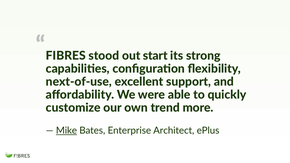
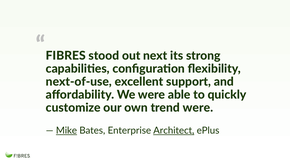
start: start -> next
trend more: more -> were
Architect underline: none -> present
